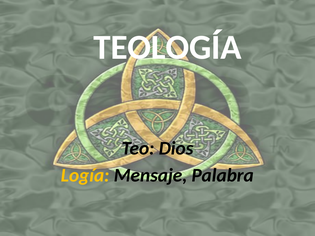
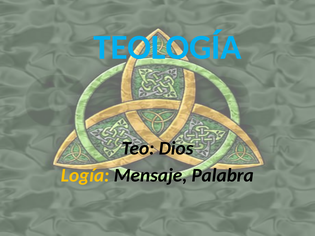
TEOLOGÍA colour: white -> light blue
